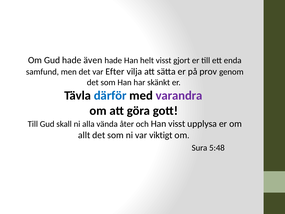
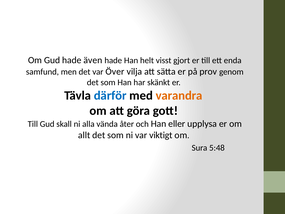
Efter: Efter -> Över
varandra colour: purple -> orange
Han visst: visst -> eller
